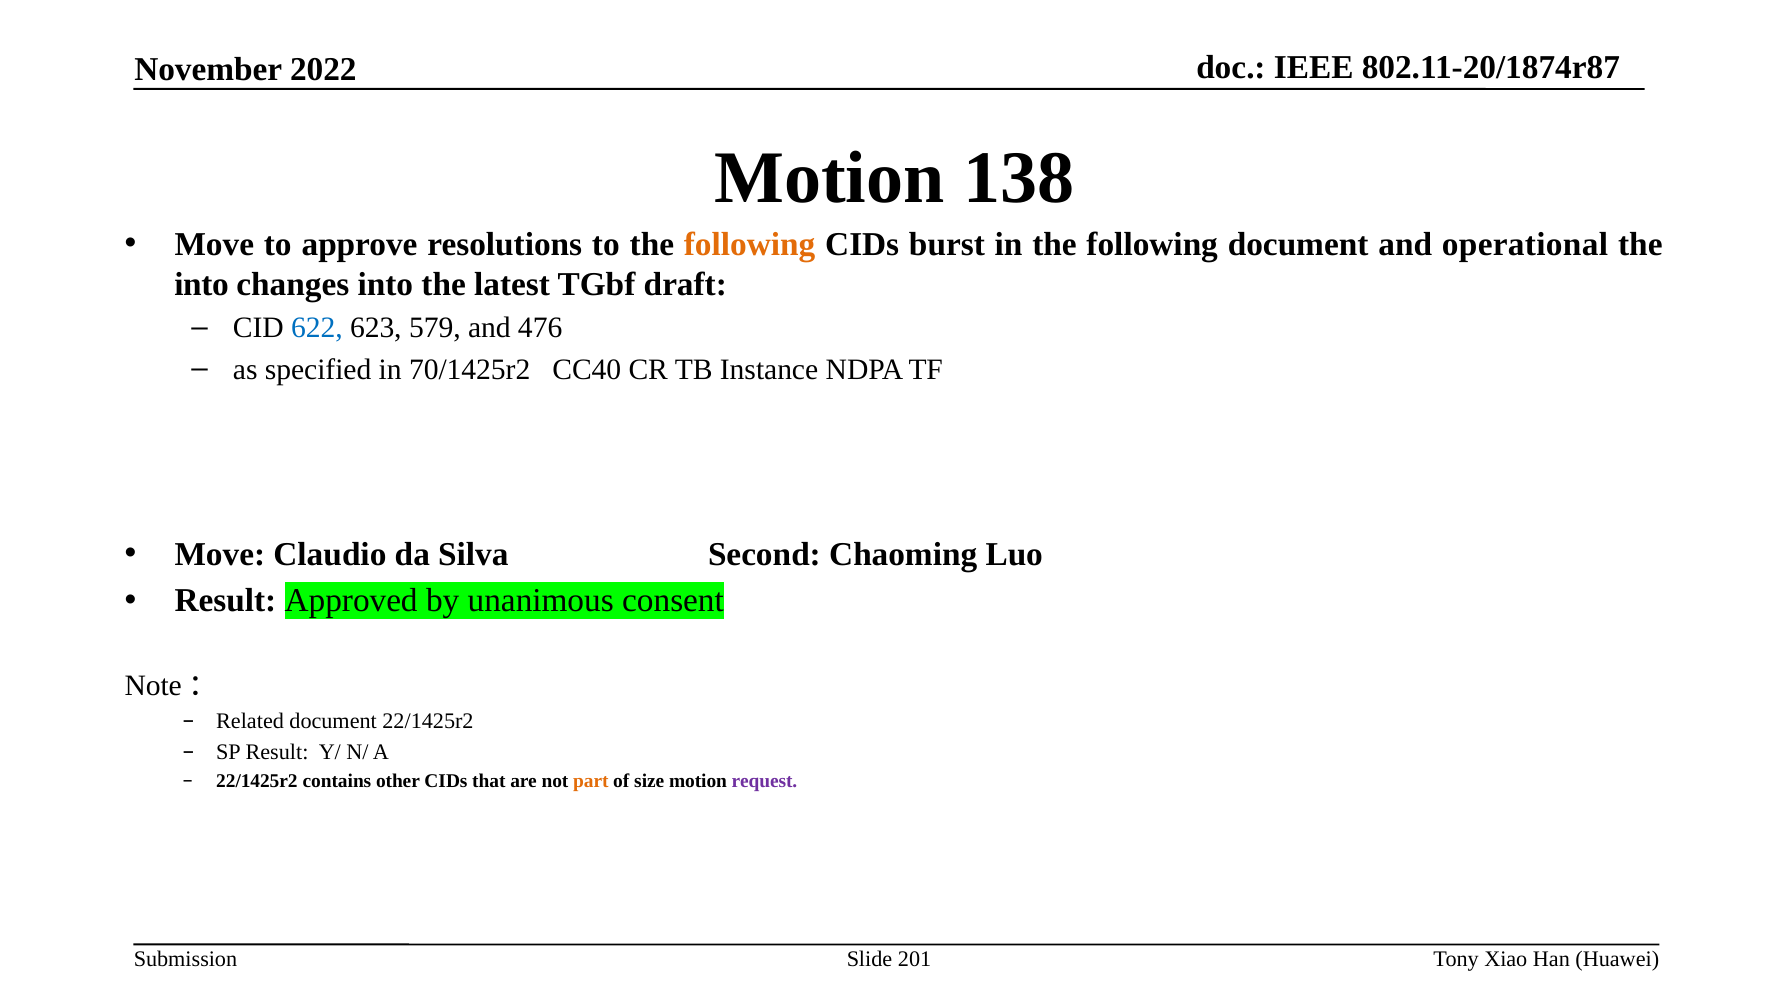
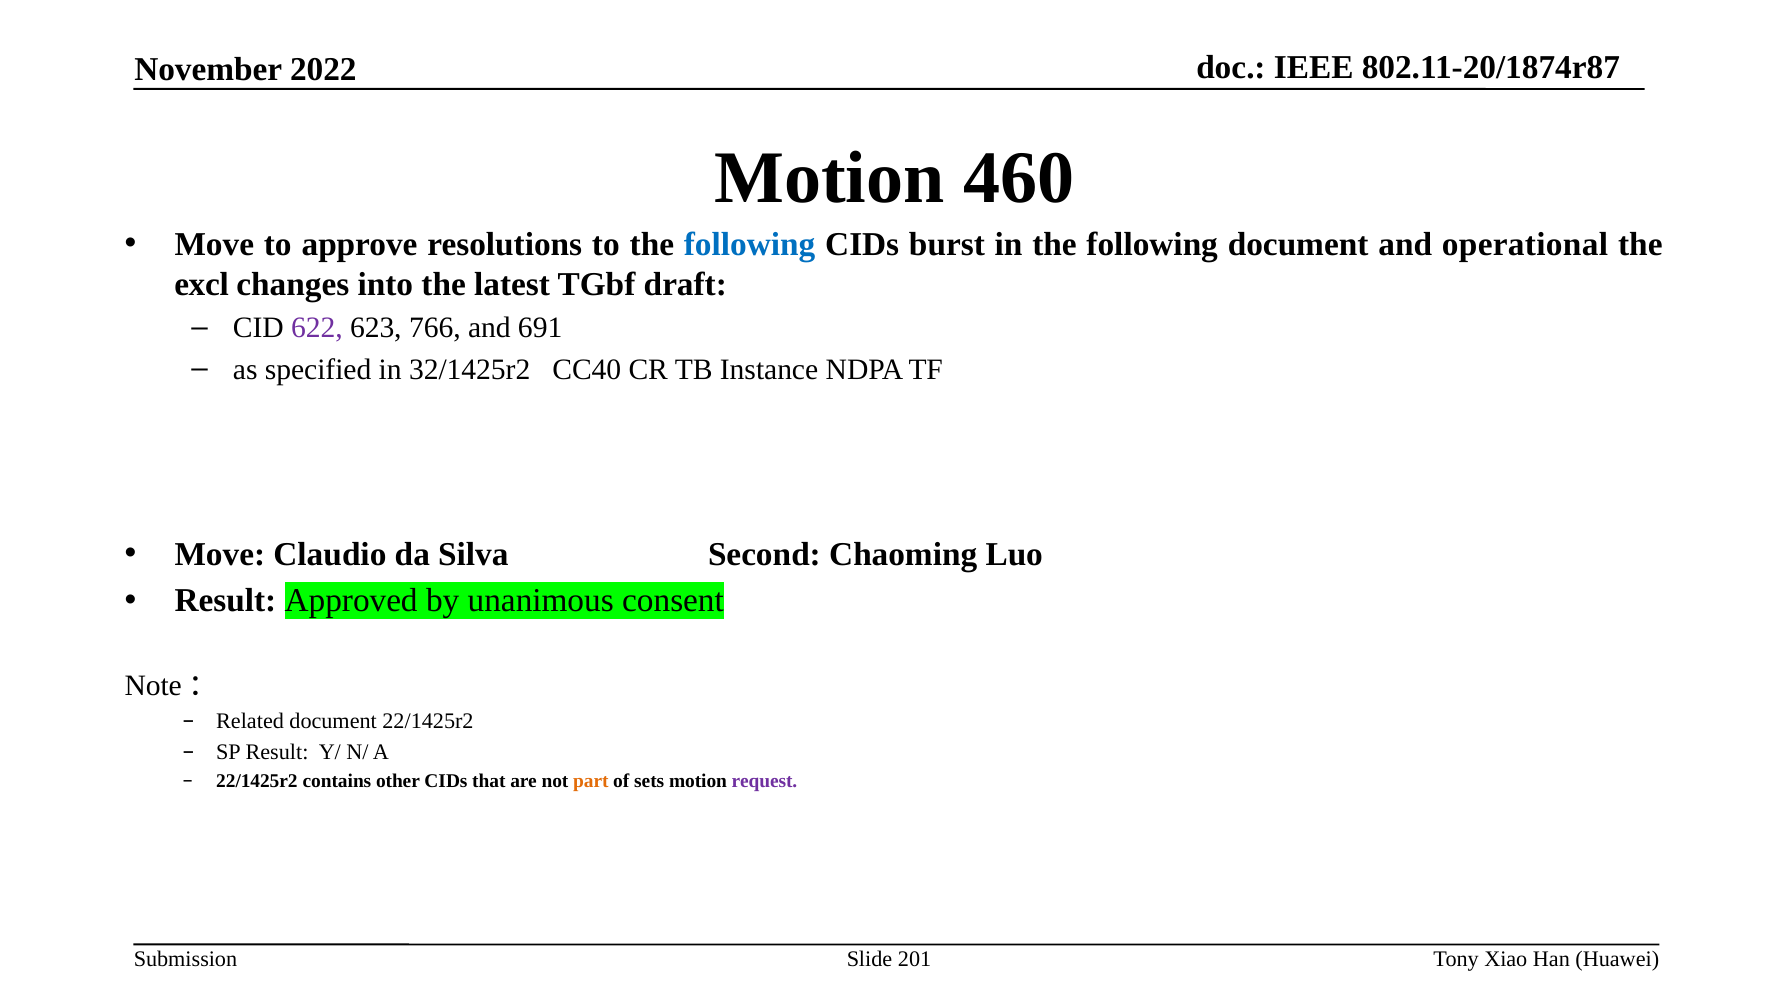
138: 138 -> 460
following at (750, 245) colour: orange -> blue
into at (202, 285): into -> excl
622 colour: blue -> purple
579: 579 -> 766
476: 476 -> 691
70/1425r2: 70/1425r2 -> 32/1425r2
size: size -> sets
